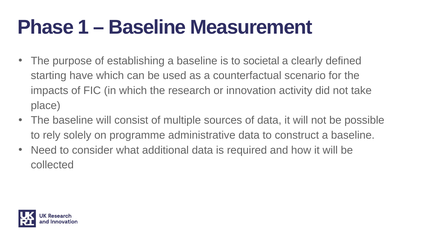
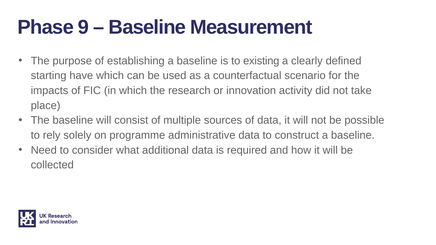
1: 1 -> 9
societal: societal -> existing
